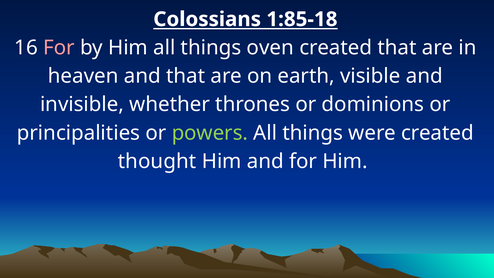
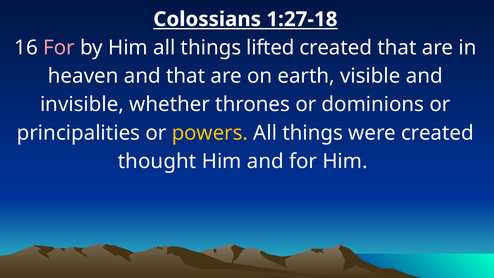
1:85-18: 1:85-18 -> 1:27-18
oven: oven -> lifted
powers colour: light green -> yellow
